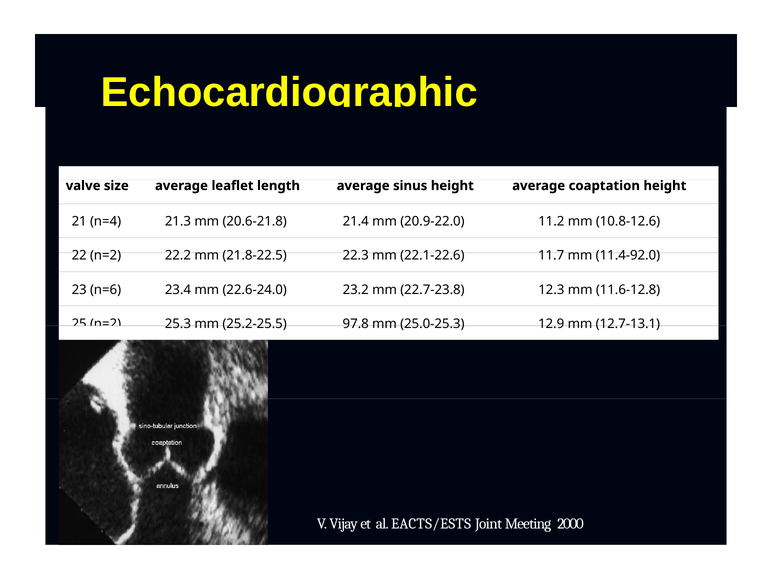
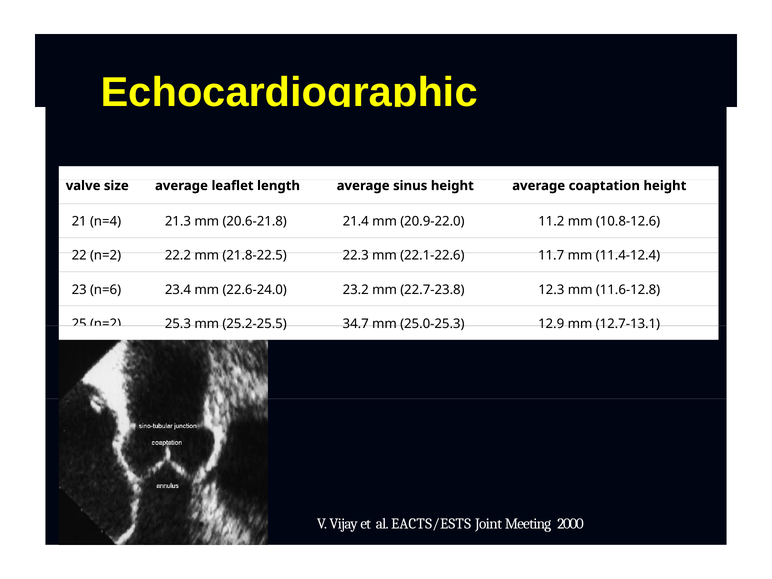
11.4-92.0: 11.4-92.0 -> 11.4-12.4
97.8: 97.8 -> 34.7
